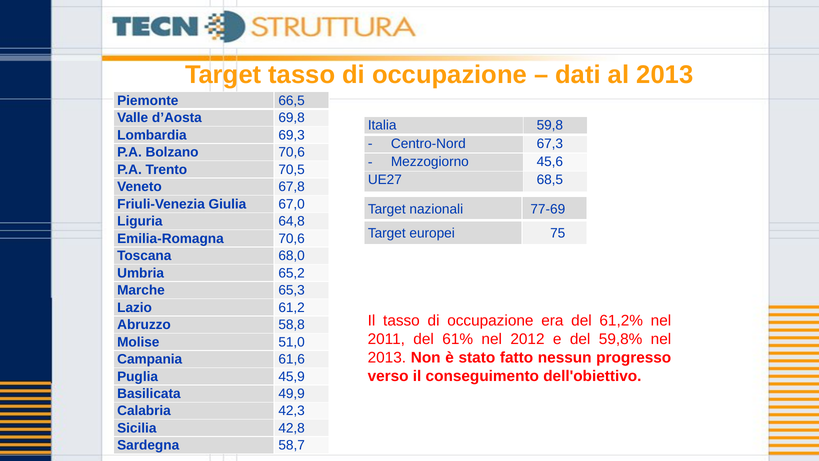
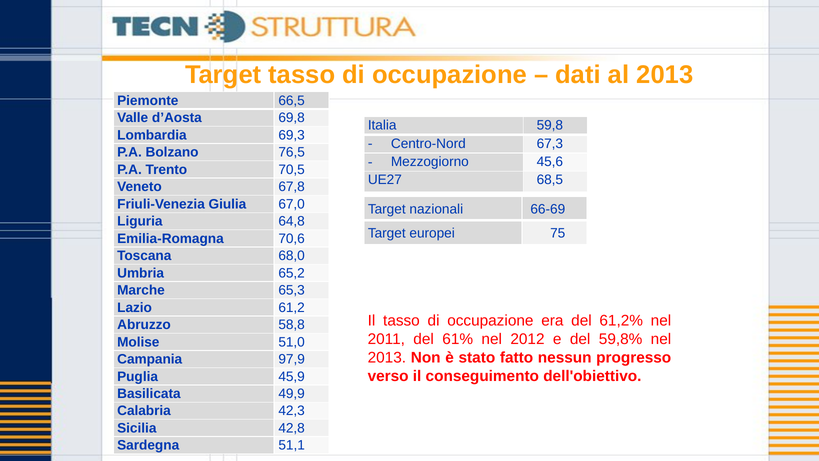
Bolzano 70,6: 70,6 -> 76,5
77-69: 77-69 -> 66-69
61,6: 61,6 -> 97,9
58,7: 58,7 -> 51,1
